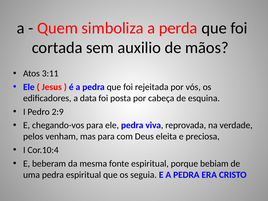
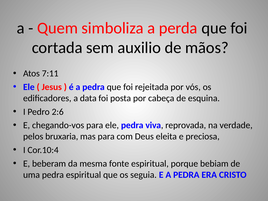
3:11: 3:11 -> 7:11
2:9: 2:9 -> 2:6
venham: venham -> bruxaria
